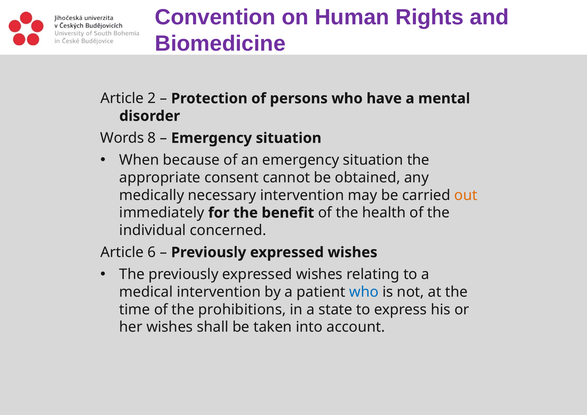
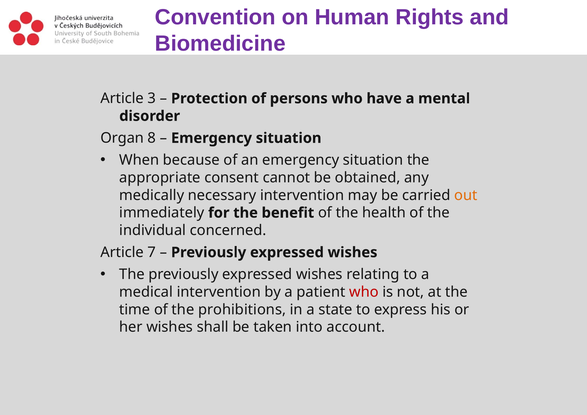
2: 2 -> 3
Words: Words -> Organ
6: 6 -> 7
who at (364, 292) colour: blue -> red
